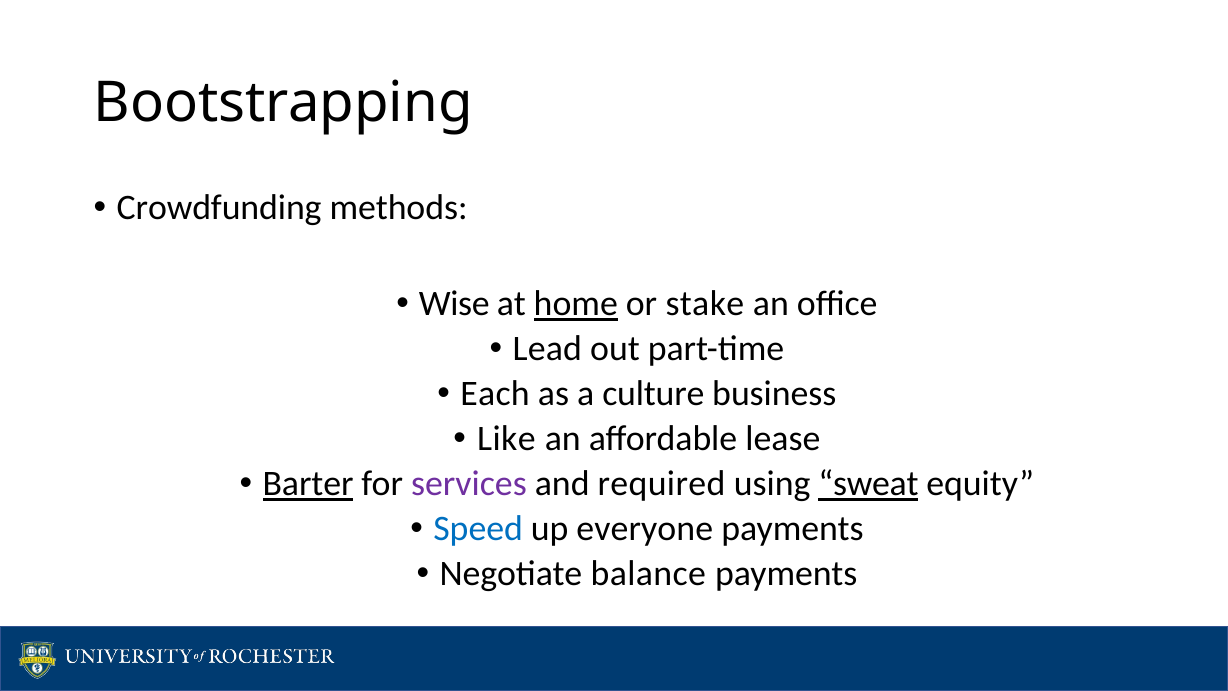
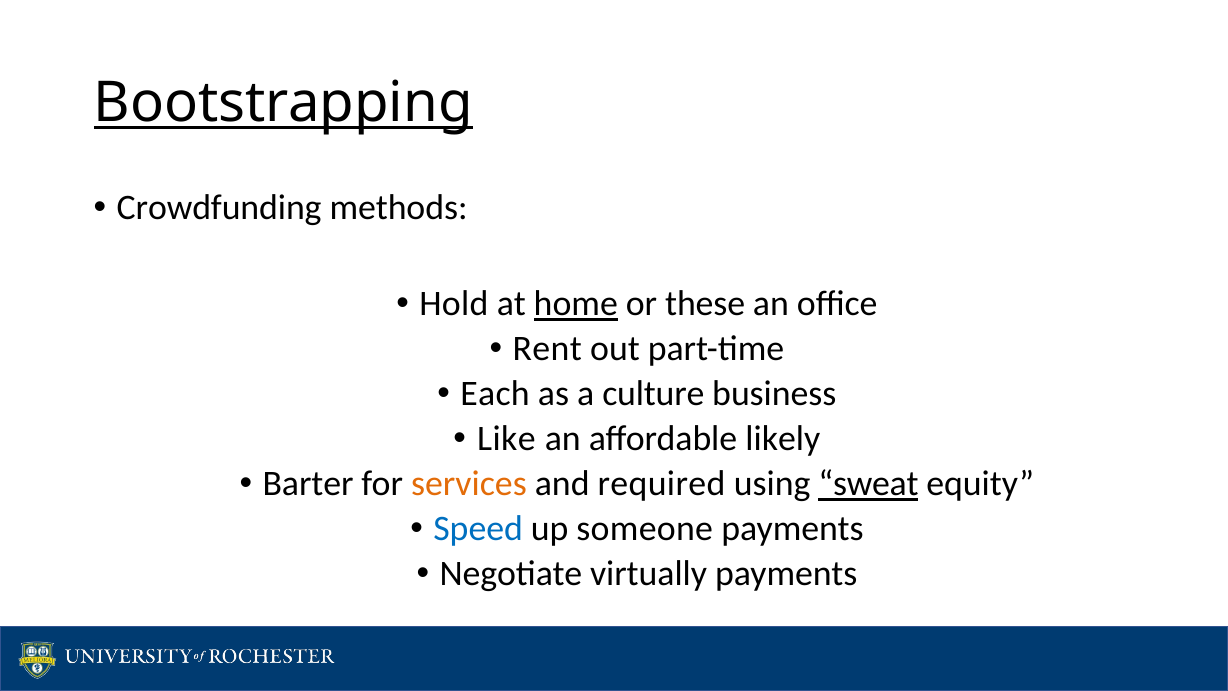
Bootstrapping underline: none -> present
Wise: Wise -> Hold
stake: stake -> these
Lead: Lead -> Rent
lease: lease -> likely
Barter underline: present -> none
services colour: purple -> orange
everyone: everyone -> someone
balance: balance -> virtually
